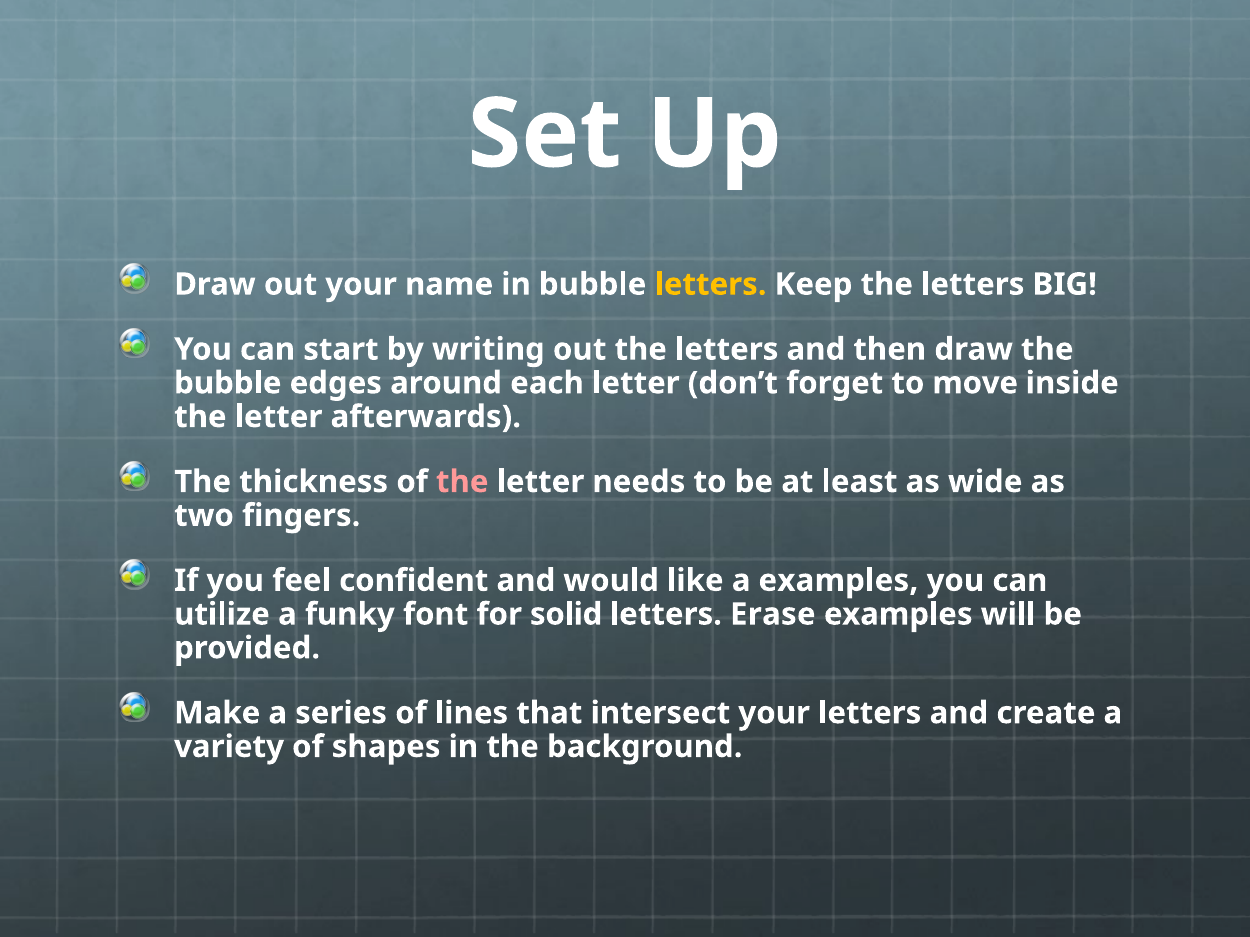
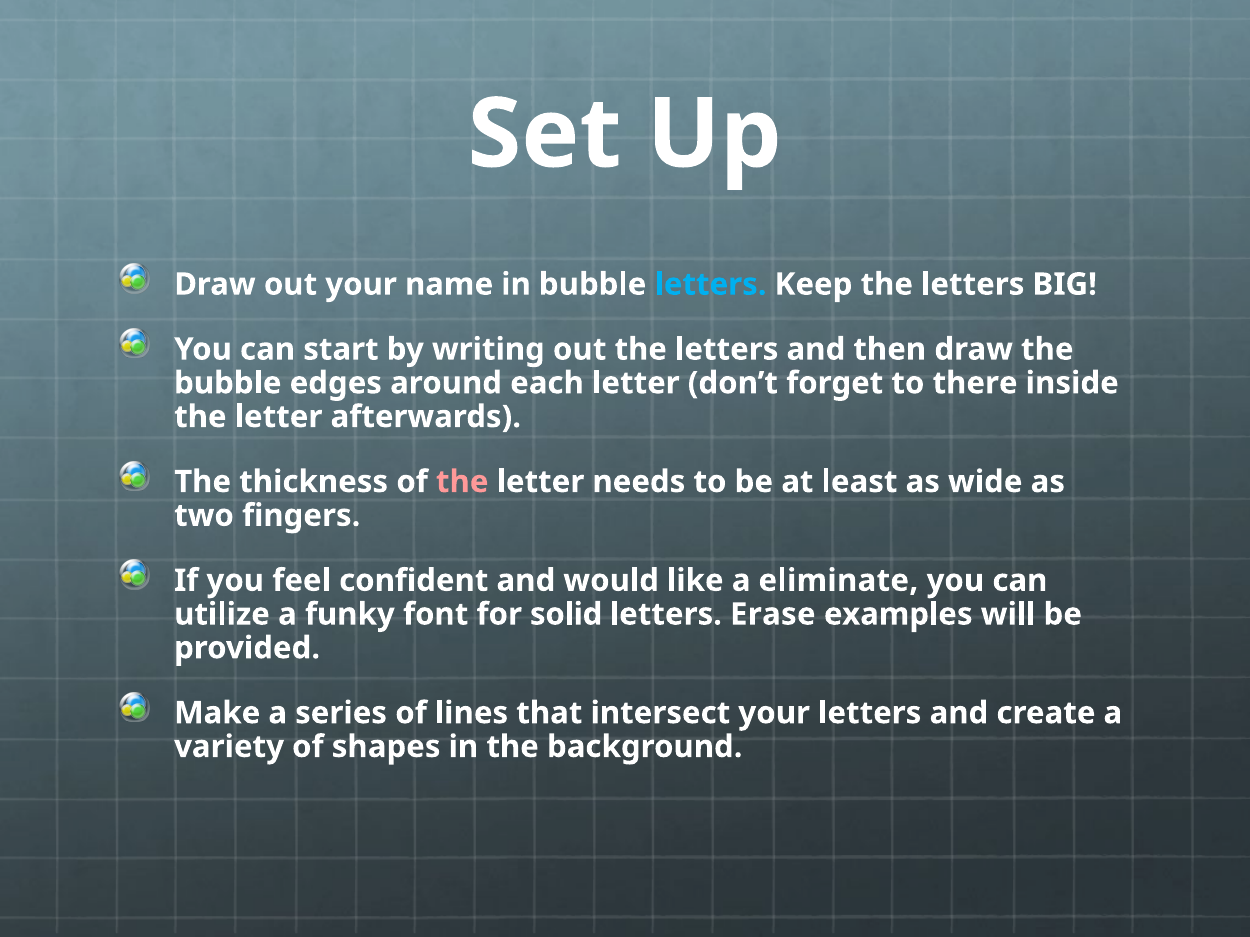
letters at (711, 285) colour: yellow -> light blue
move: move -> there
a examples: examples -> eliminate
